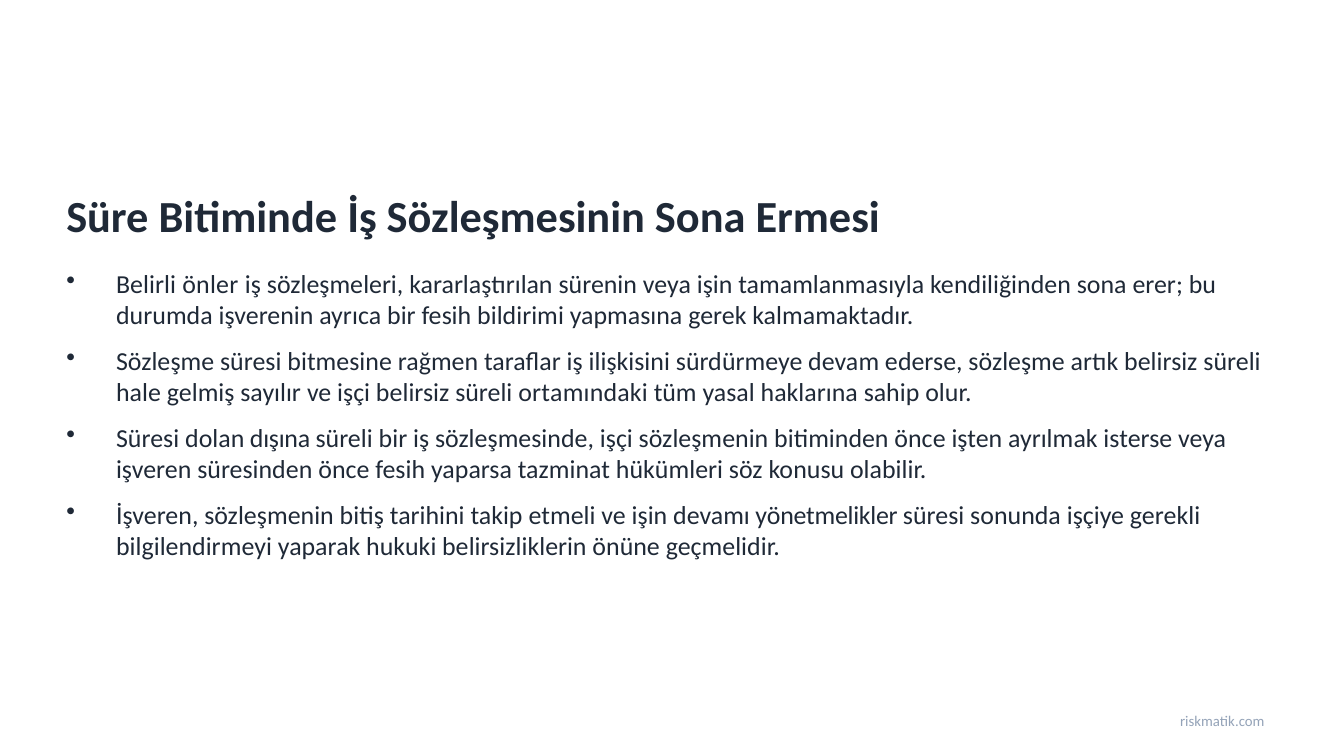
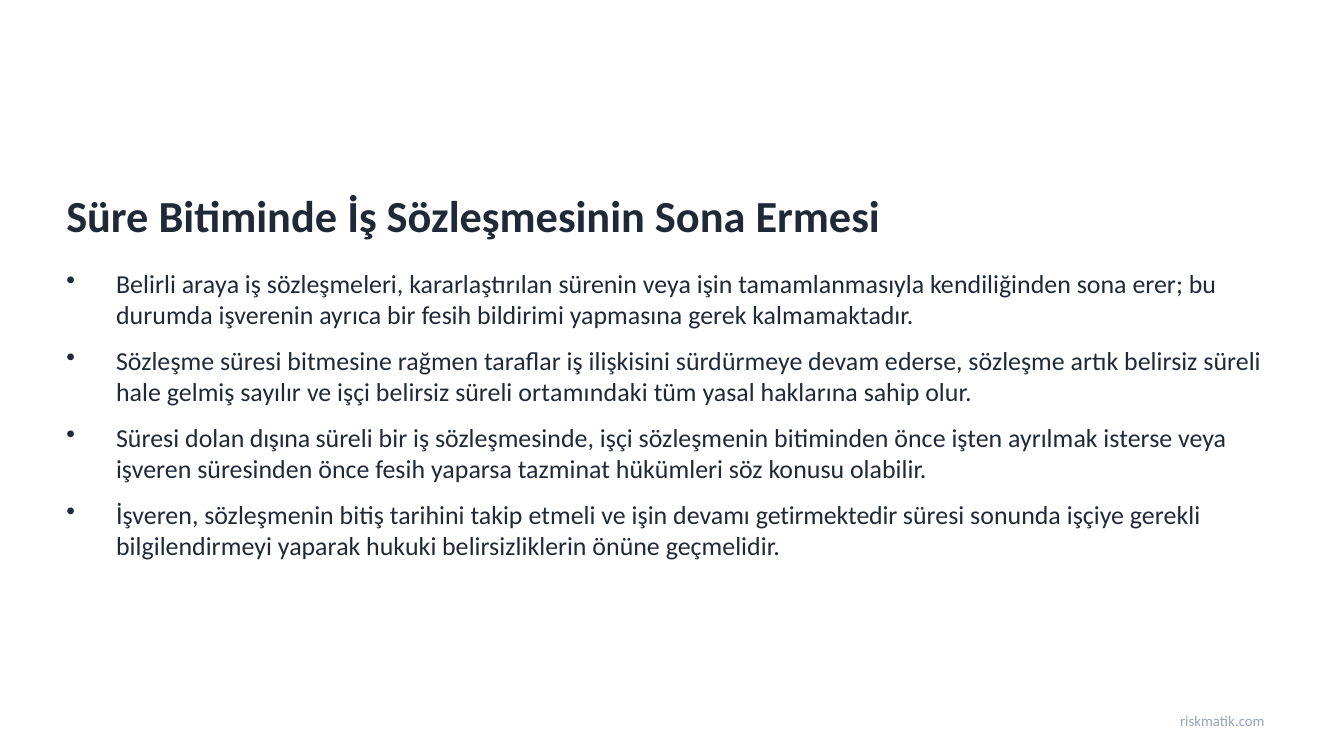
önler: önler -> araya
yönetmelikler: yönetmelikler -> getirmektedir
